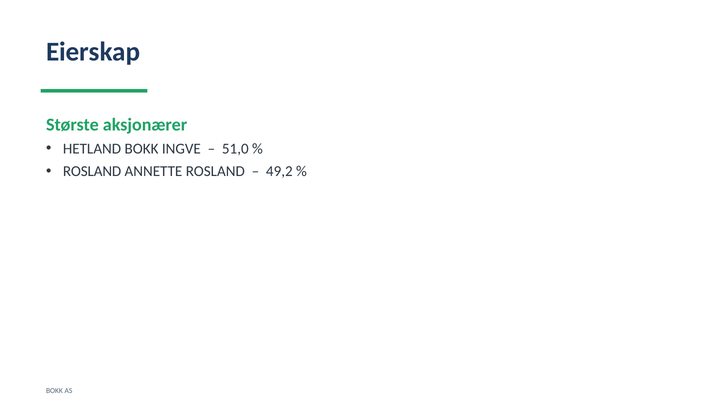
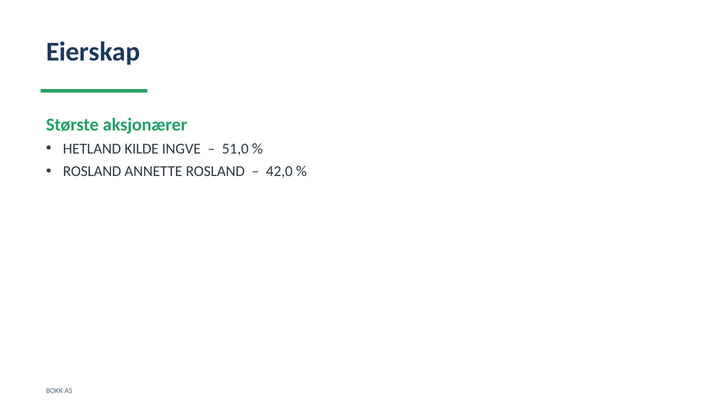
HETLAND BOKK: BOKK -> KILDE
49,2: 49,2 -> 42,0
